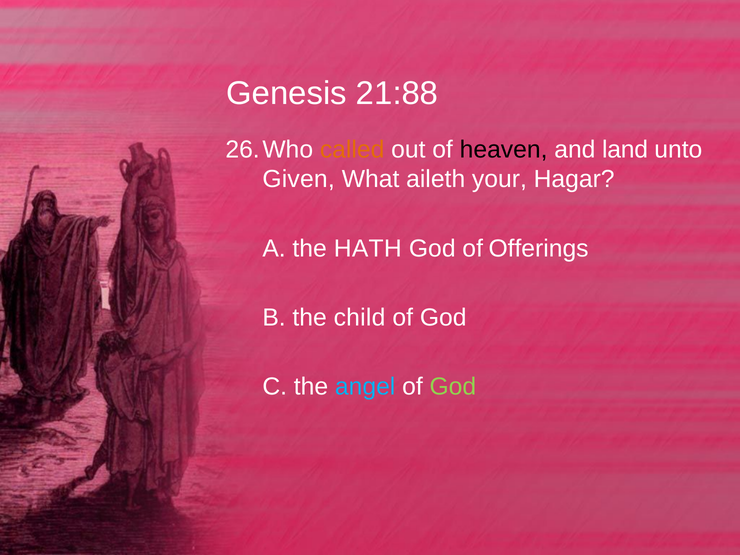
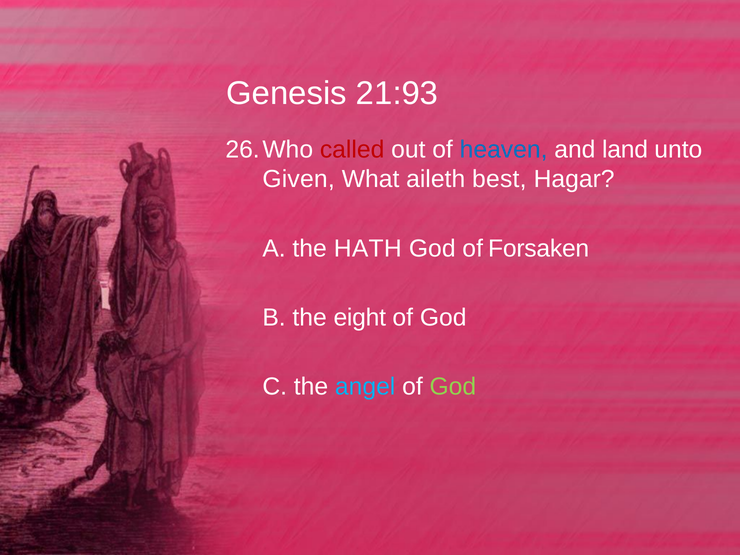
21:88: 21:88 -> 21:93
called colour: orange -> red
heaven colour: black -> blue
your: your -> best
Offerings: Offerings -> Forsaken
child: child -> eight
